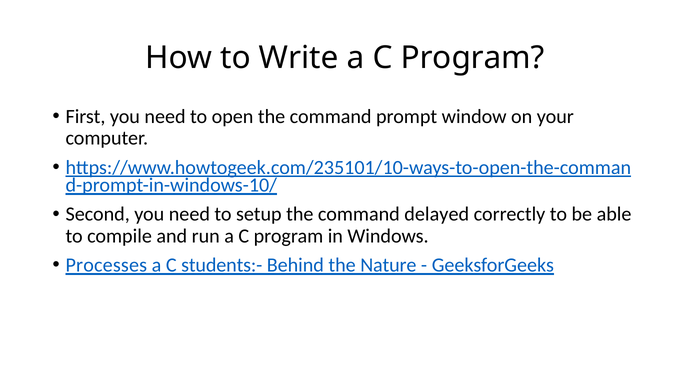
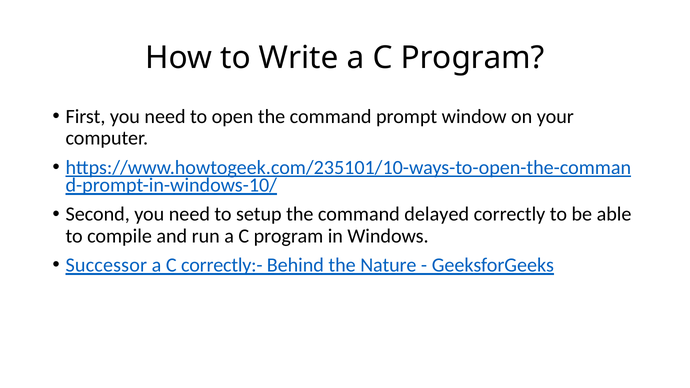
Processes: Processes -> Successor
students:-: students:- -> correctly:-
